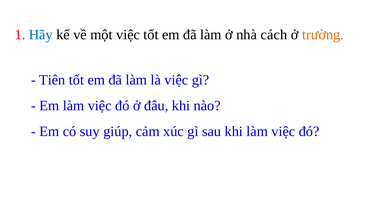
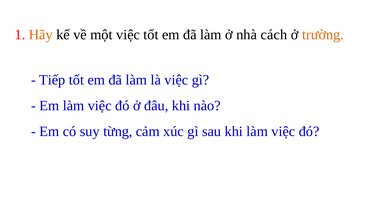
Hãy colour: blue -> orange
Tiên: Tiên -> Tiếp
giúp: giúp -> từng
